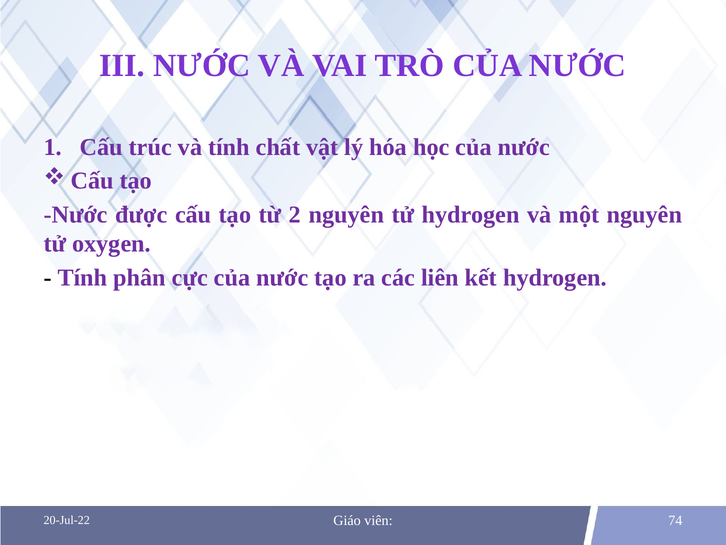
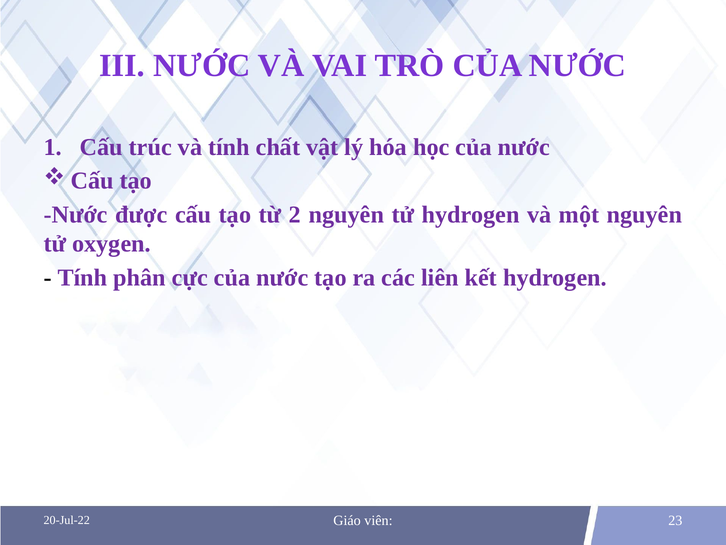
74: 74 -> 23
